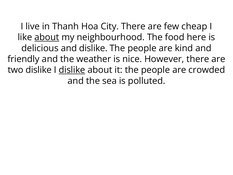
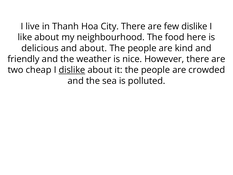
few cheap: cheap -> dislike
about at (47, 37) underline: present -> none
and dislike: dislike -> about
two dislike: dislike -> cheap
